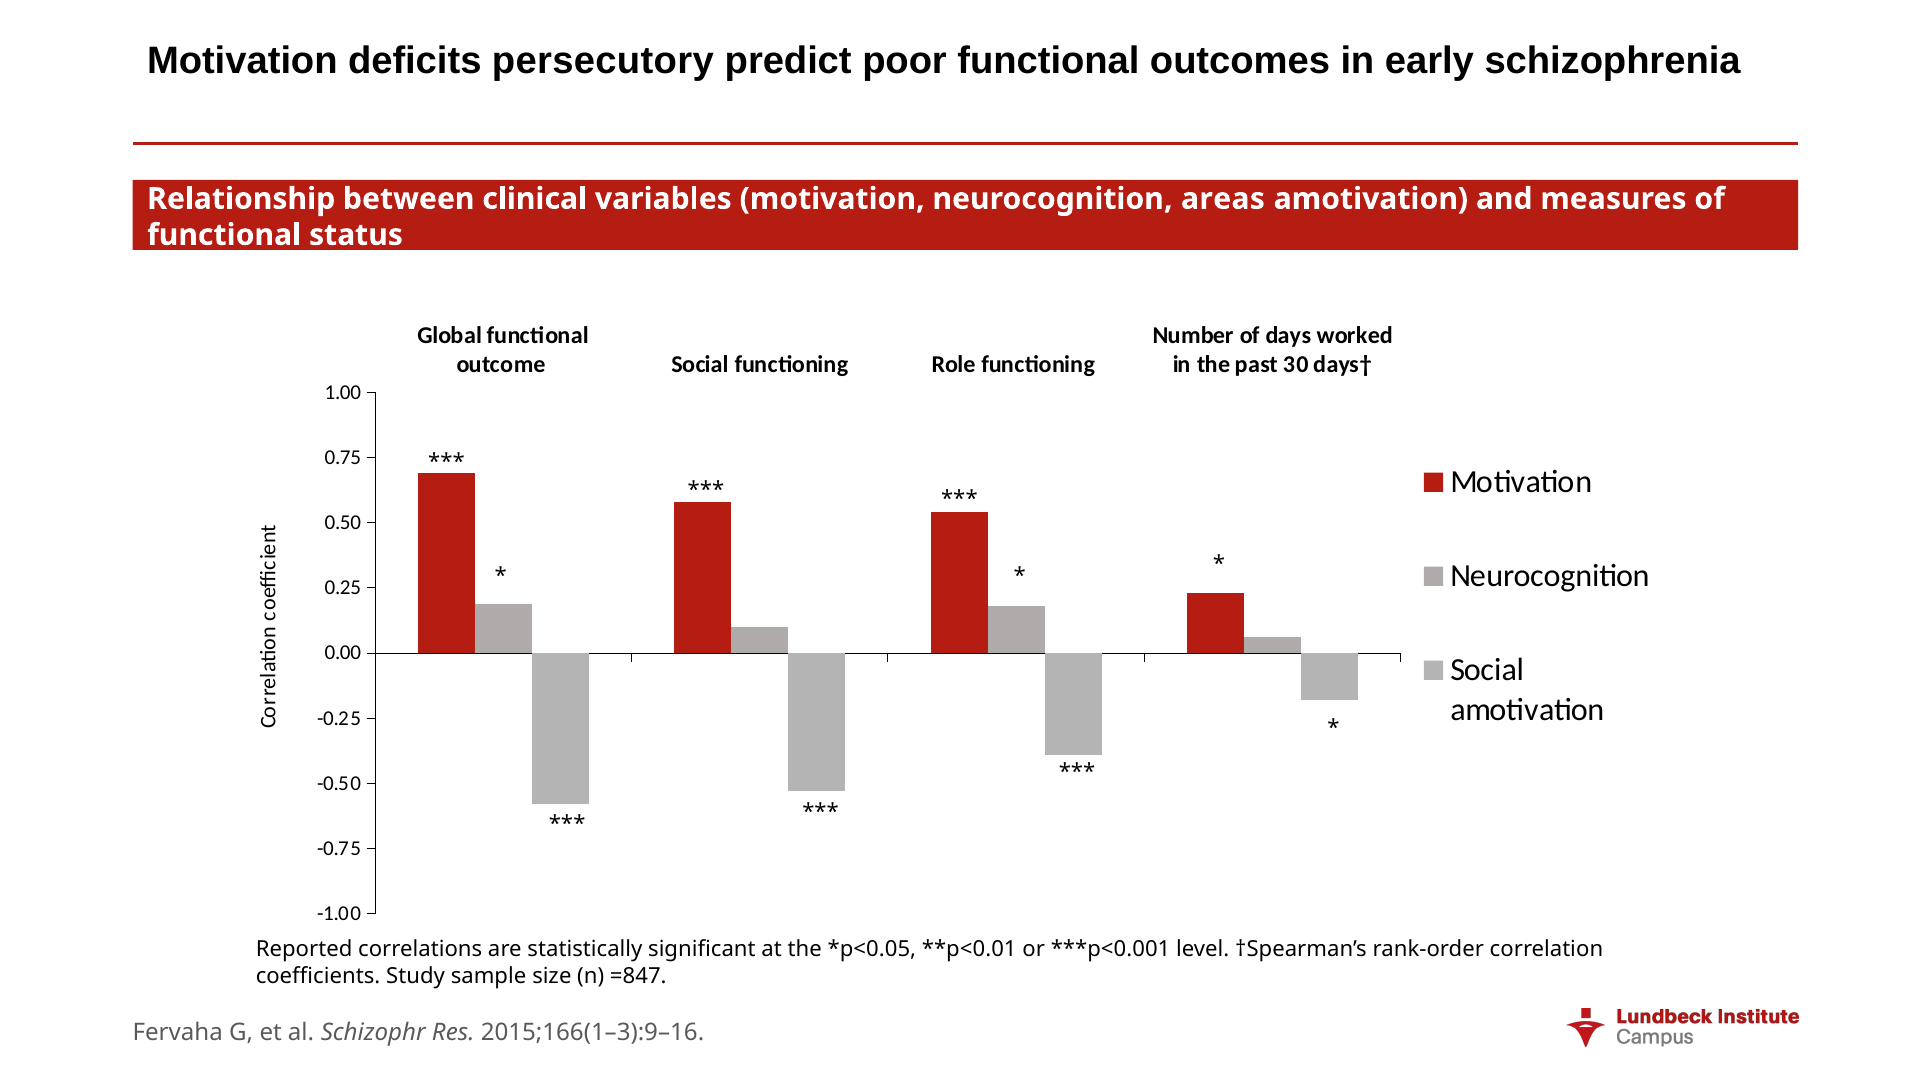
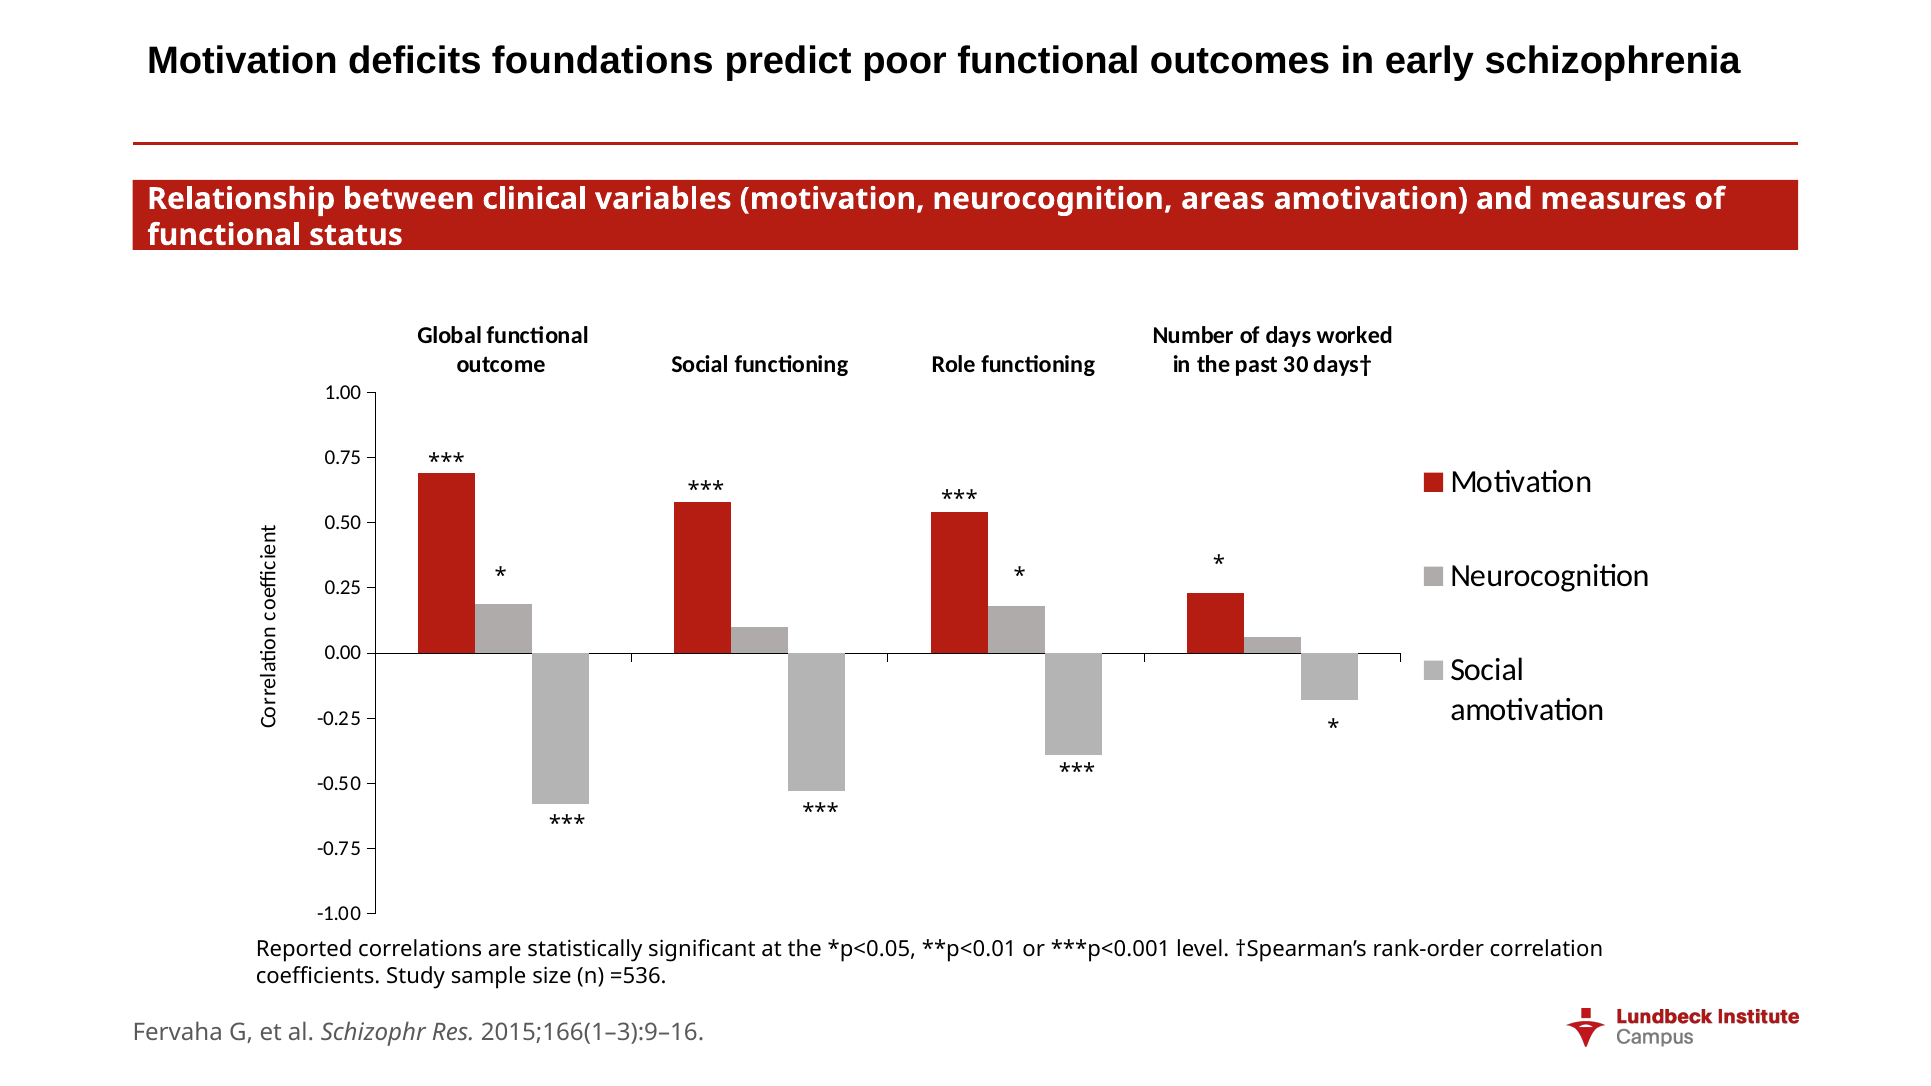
persecutory: persecutory -> foundations
=847: =847 -> =536
